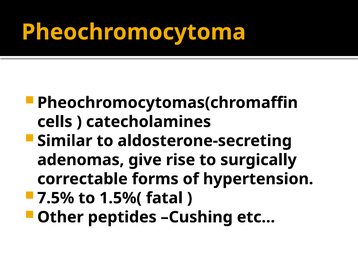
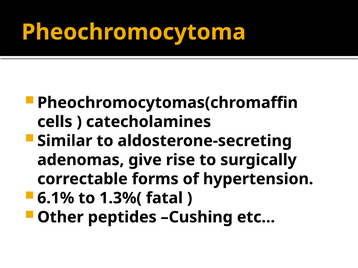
7.5%: 7.5% -> 6.1%
1.5%(: 1.5%( -> 1.3%(
